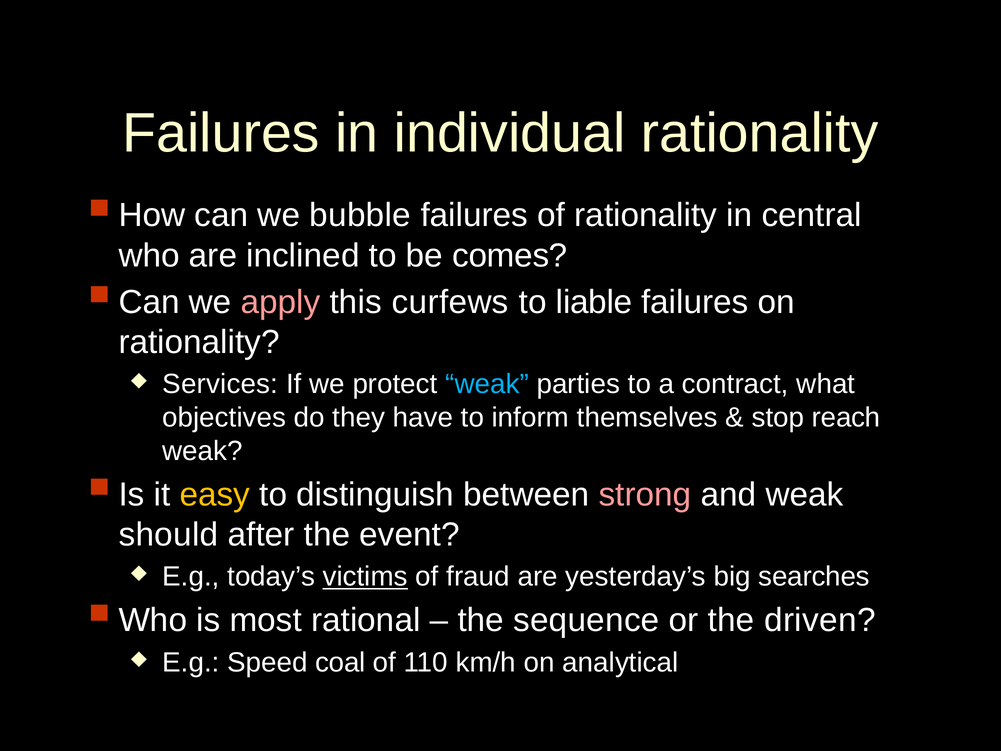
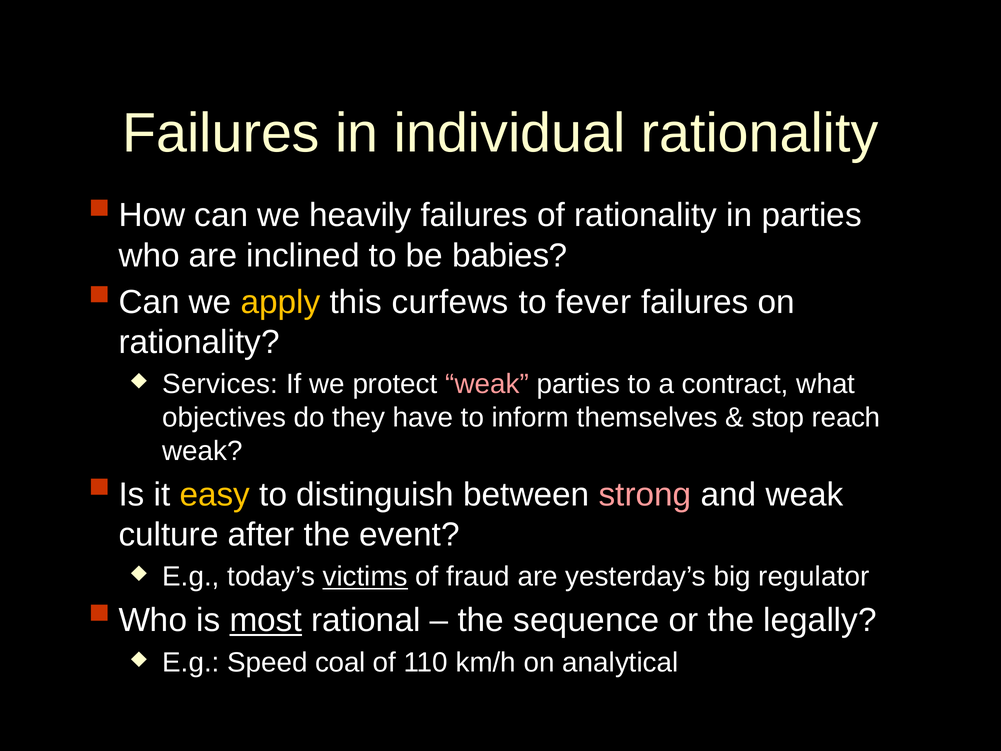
bubble: bubble -> heavily
in central: central -> parties
comes: comes -> babies
apply colour: pink -> yellow
liable: liable -> fever
weak at (487, 384) colour: light blue -> pink
should: should -> culture
searches: searches -> regulator
most underline: none -> present
driven: driven -> legally
